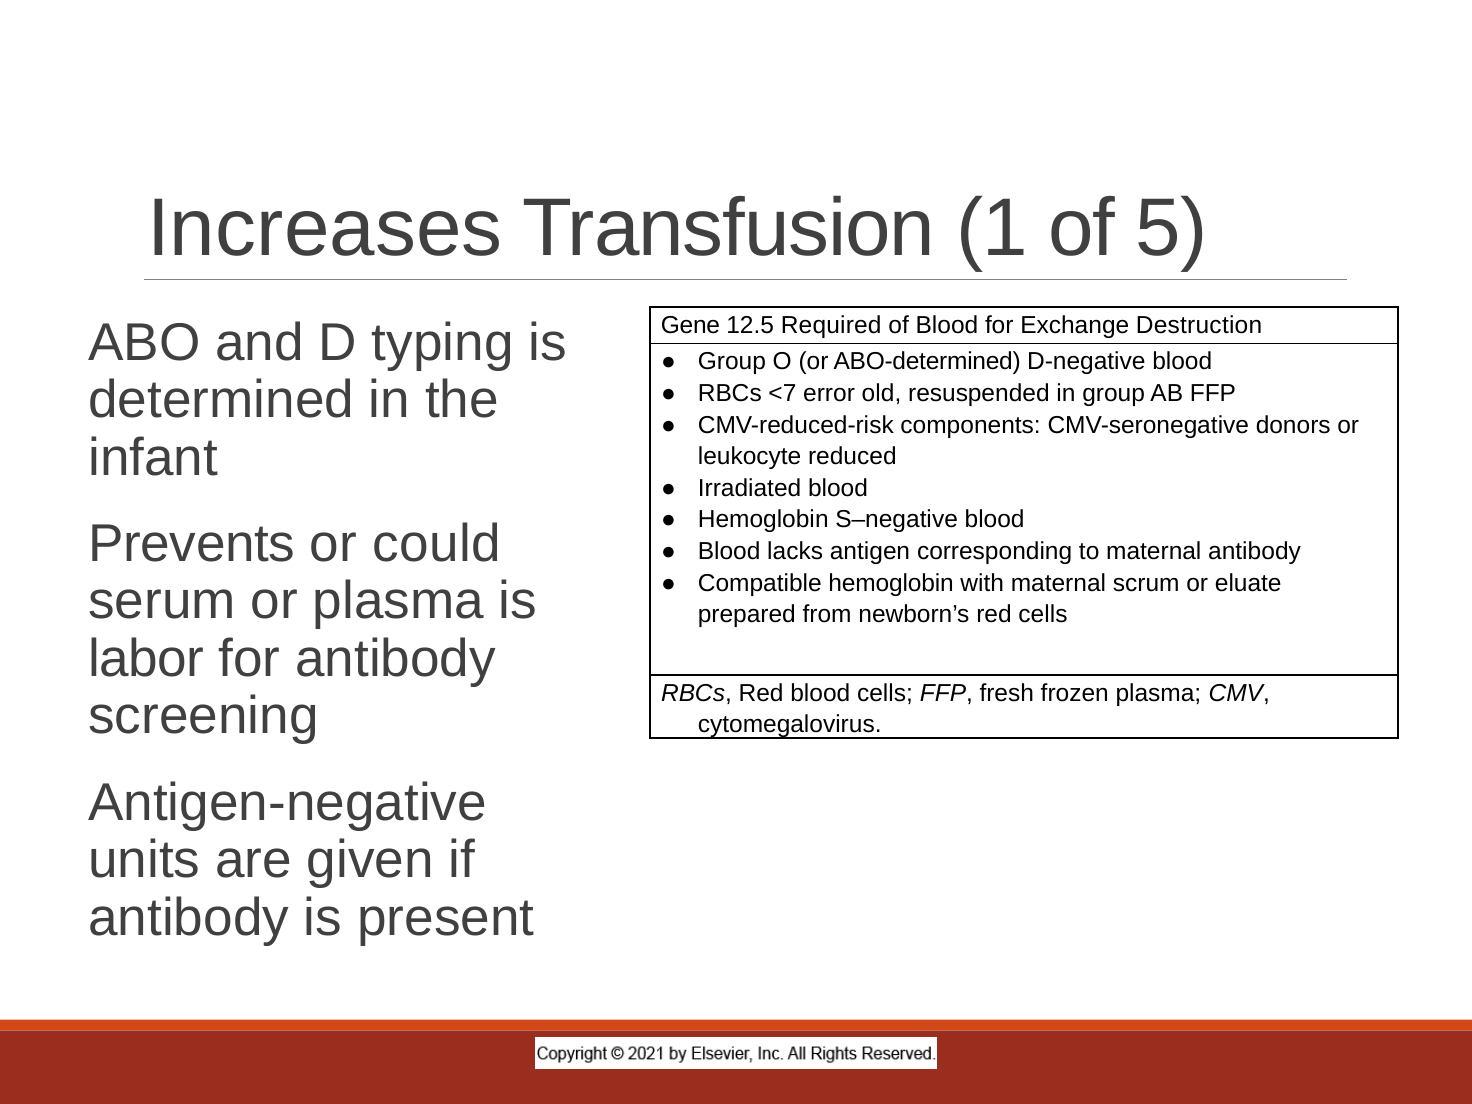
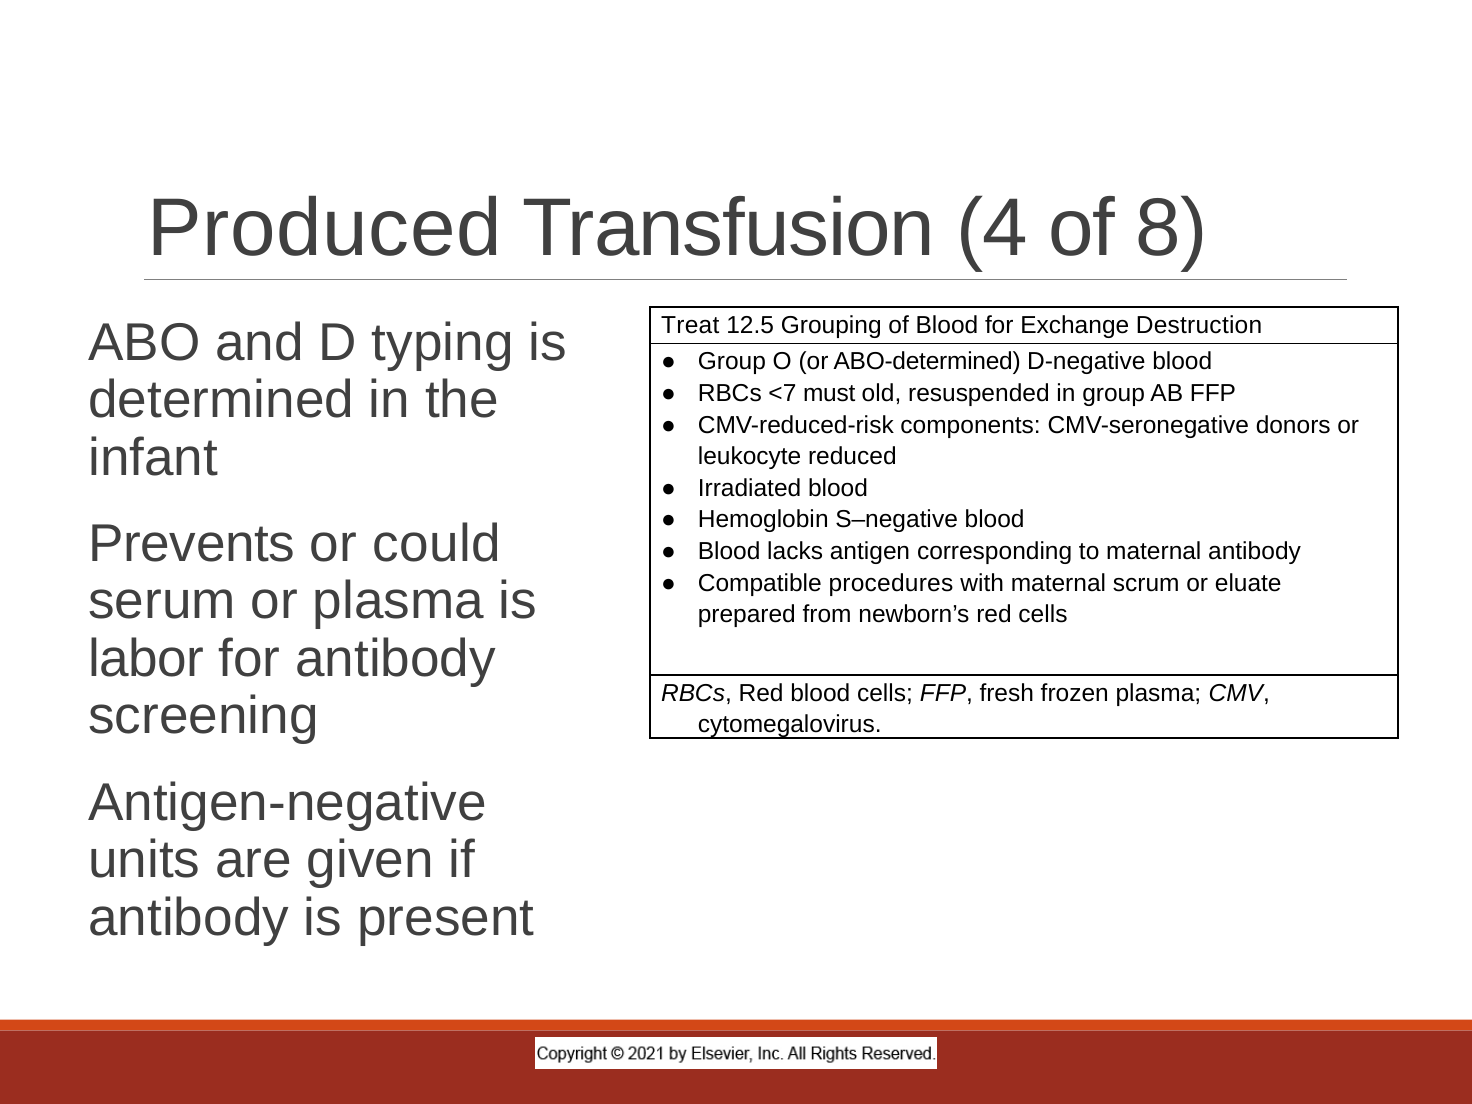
Increases: Increases -> Produced
1: 1 -> 4
5: 5 -> 8
Gene: Gene -> Treat
Required: Required -> Grouping
error: error -> must
Compatible hemoglobin: hemoglobin -> procedures
